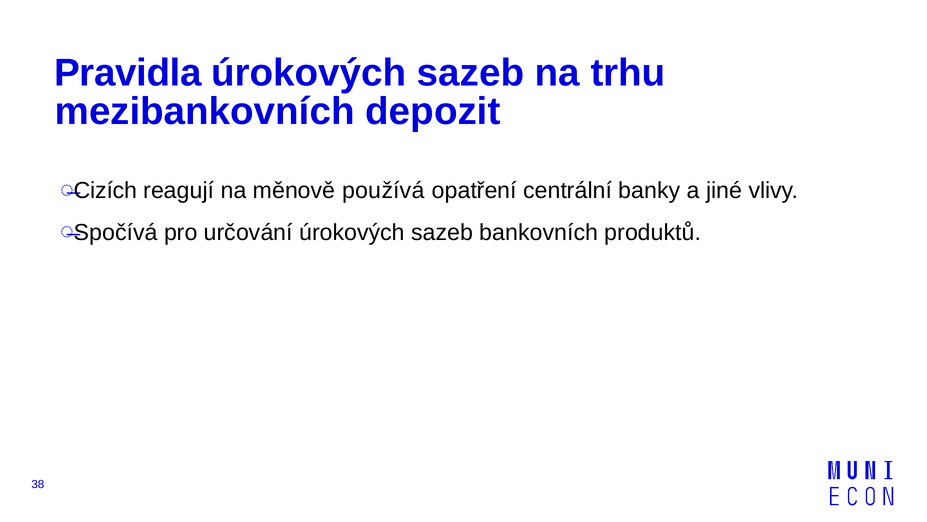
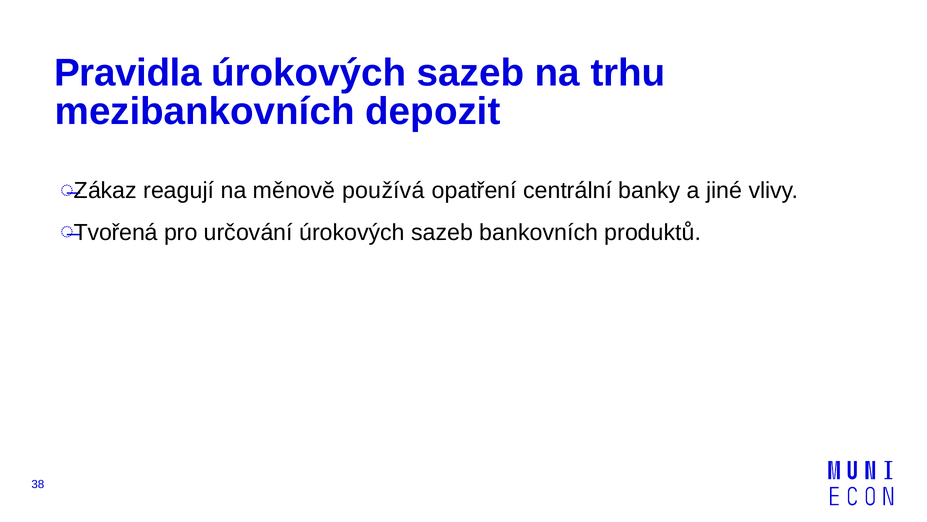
Cizích: Cizích -> Zákaz
Spočívá: Spočívá -> Tvořená
